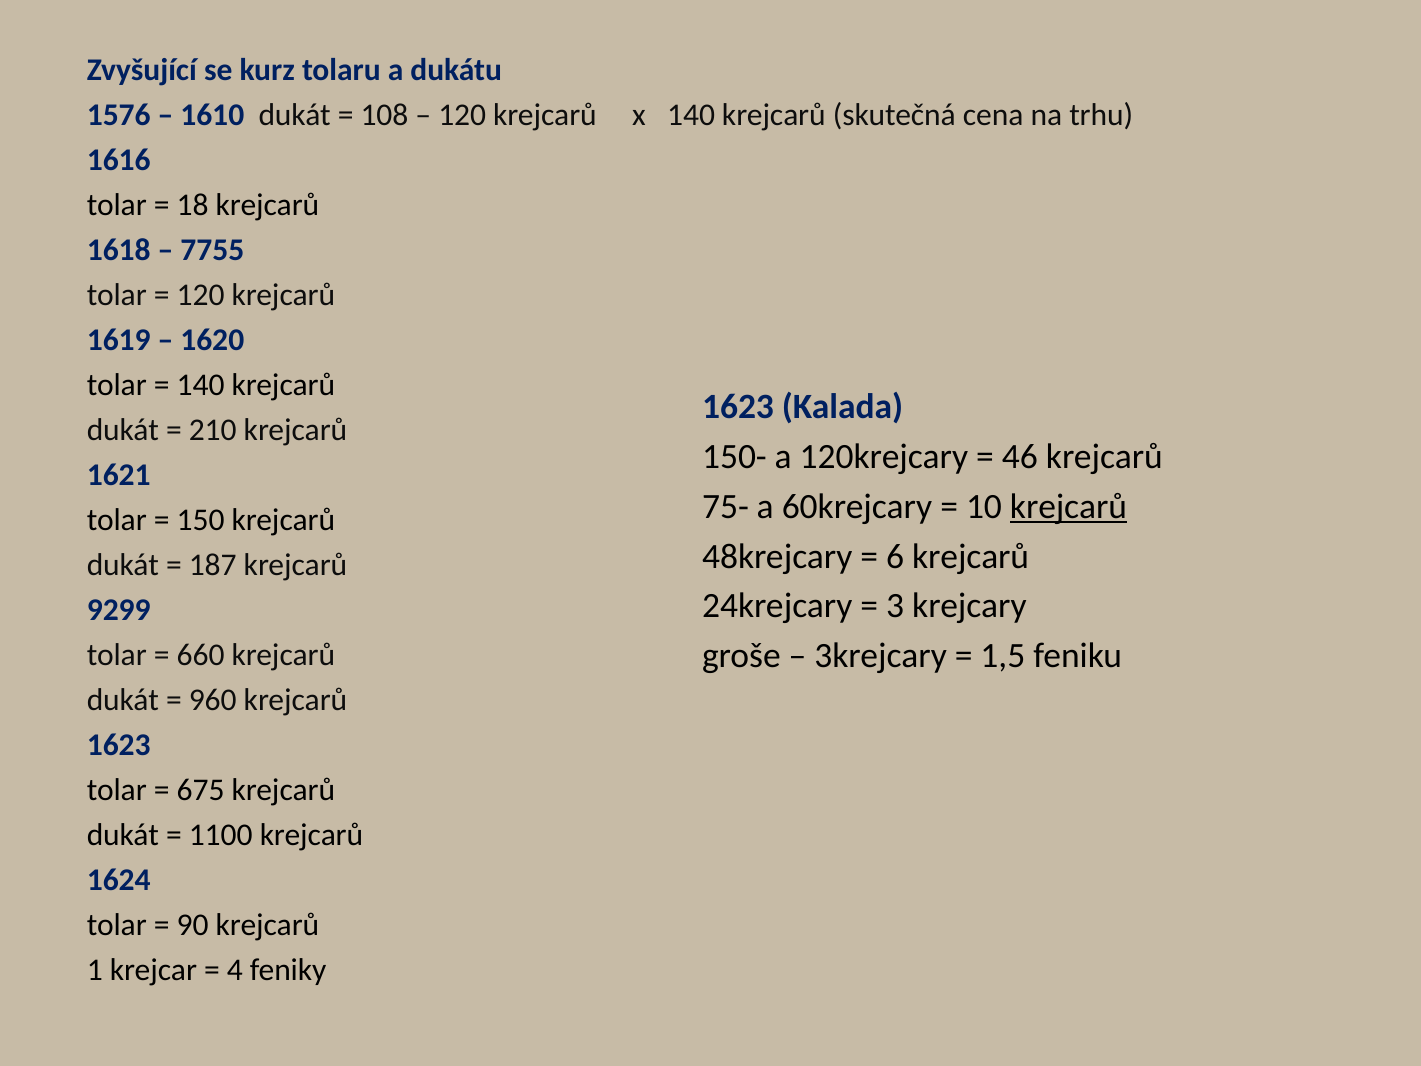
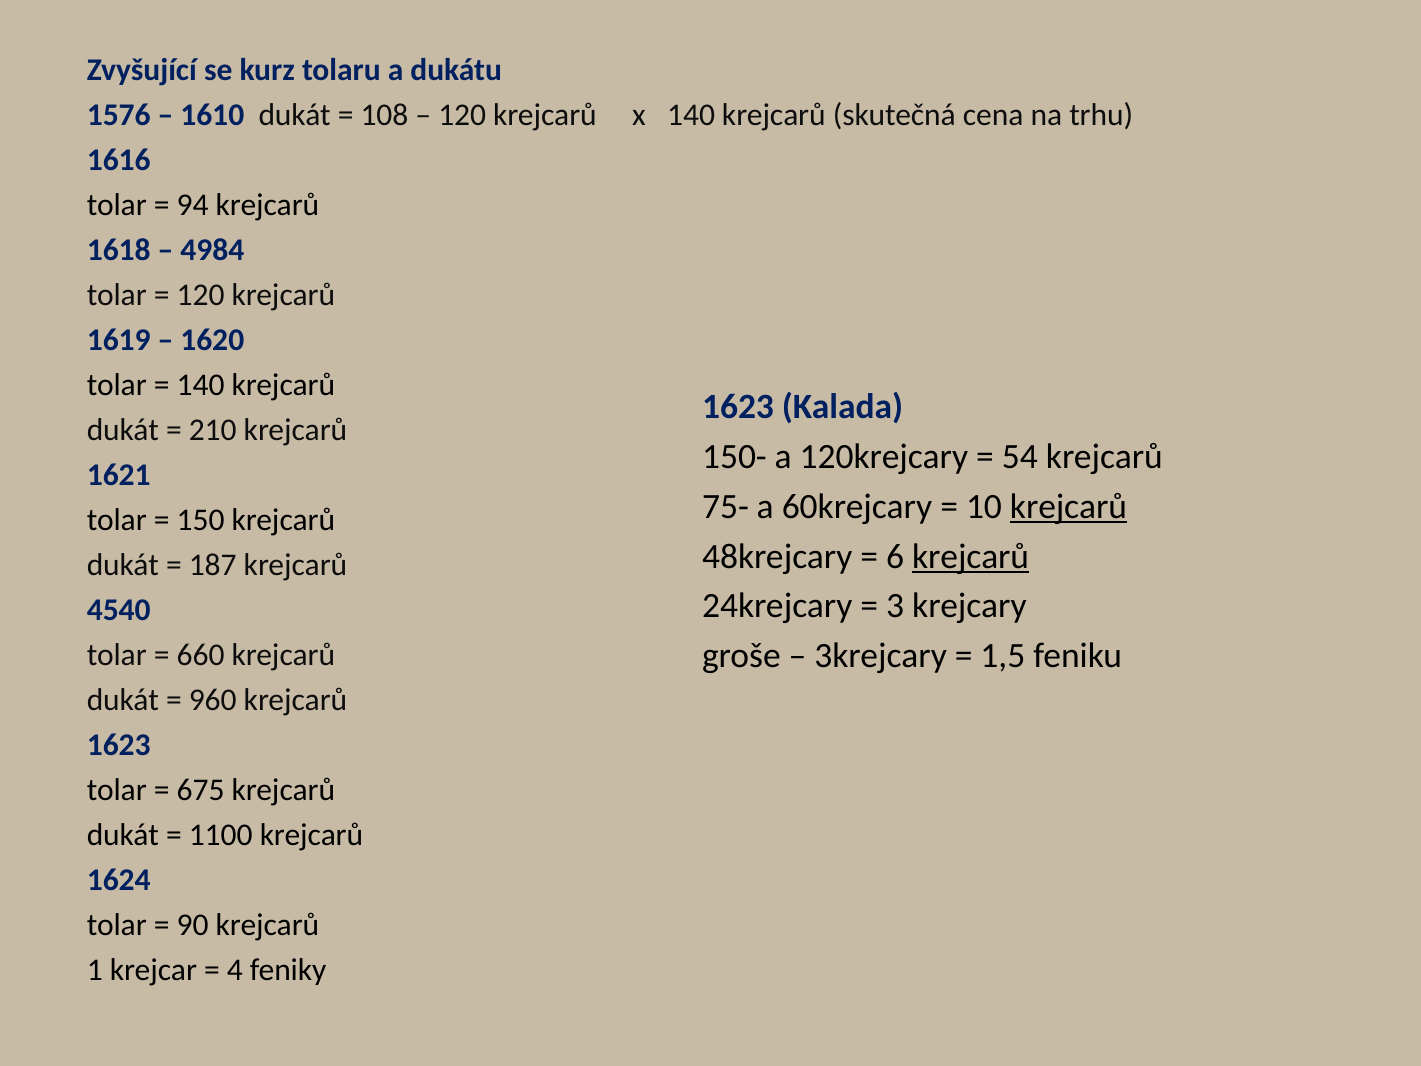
18: 18 -> 94
7755: 7755 -> 4984
46: 46 -> 54
krejcarů at (971, 556) underline: none -> present
9299: 9299 -> 4540
